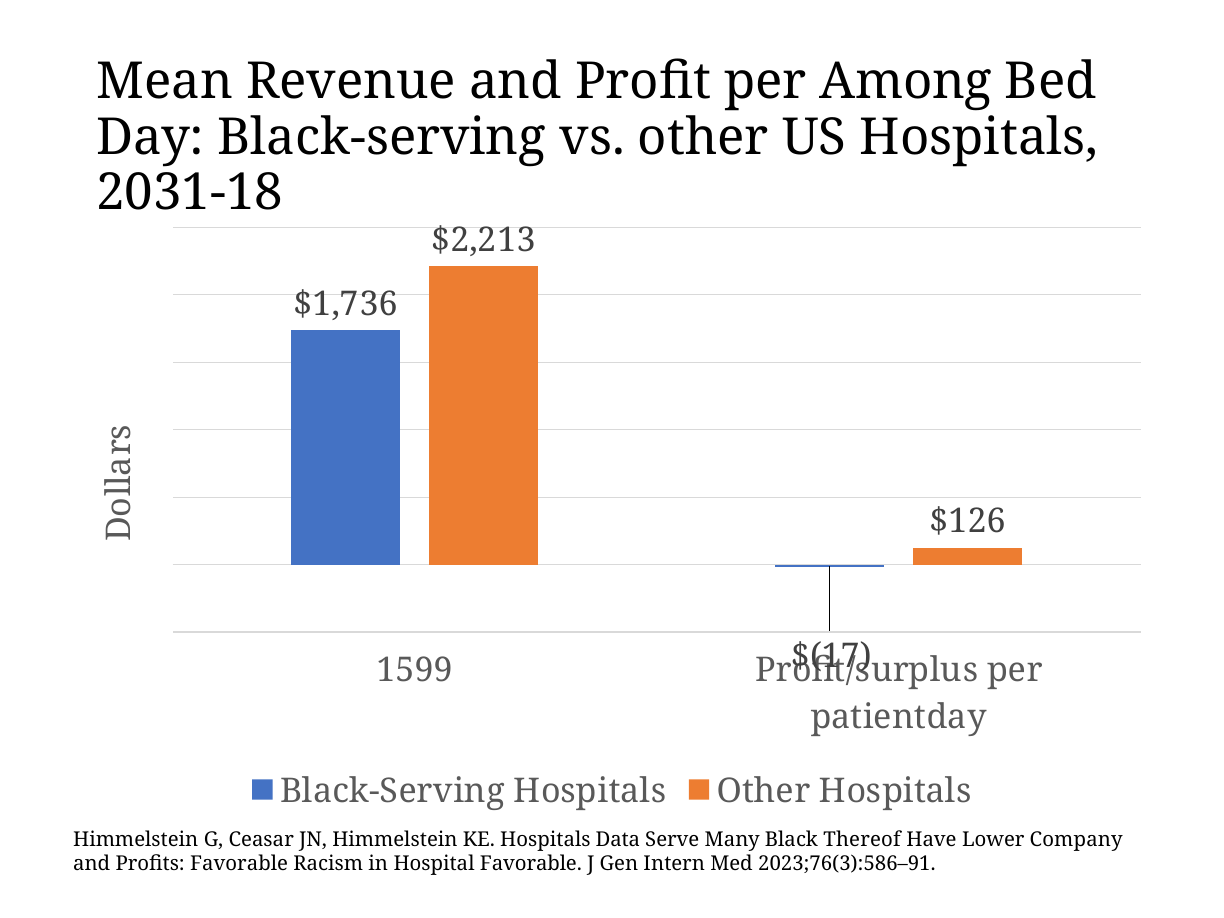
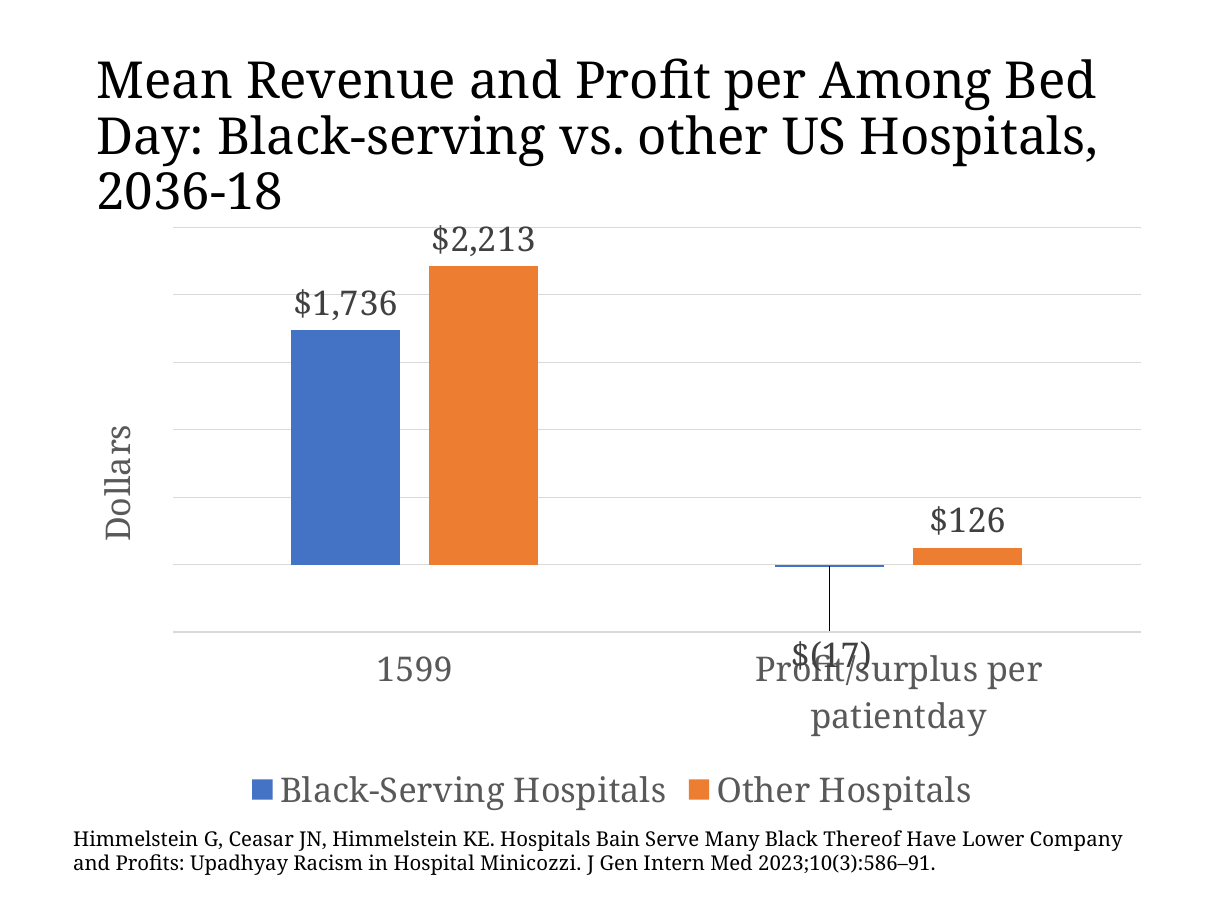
2031-18: 2031-18 -> 2036-18
Data: Data -> Bain
Profits Favorable: Favorable -> Upadhyay
Hospital Favorable: Favorable -> Minicozzi
2023;76(3):586–91: 2023;76(3):586–91 -> 2023;10(3):586–91
